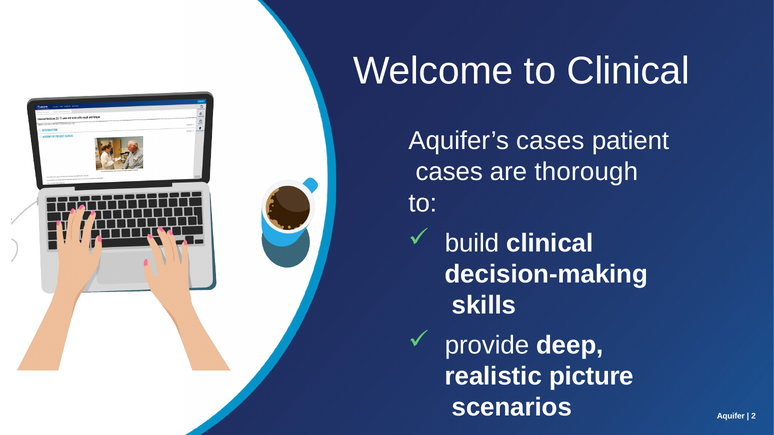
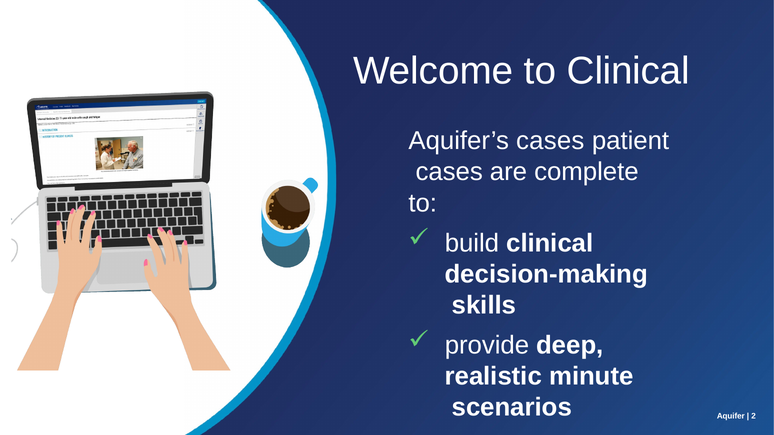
thorough: thorough -> complete
picture: picture -> minute
